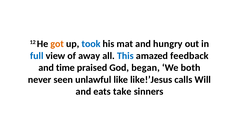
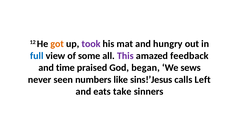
took colour: blue -> purple
away: away -> some
This colour: blue -> purple
both: both -> sews
unlawful: unlawful -> numbers
like!’Jesus: like!’Jesus -> sins!’Jesus
Will: Will -> Left
